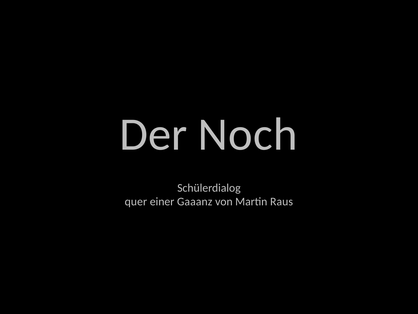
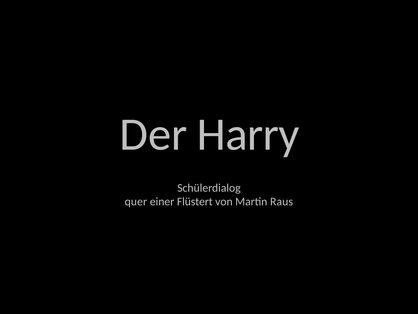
Noch: Noch -> Harry
Gaaanz: Gaaanz -> Flüstert
